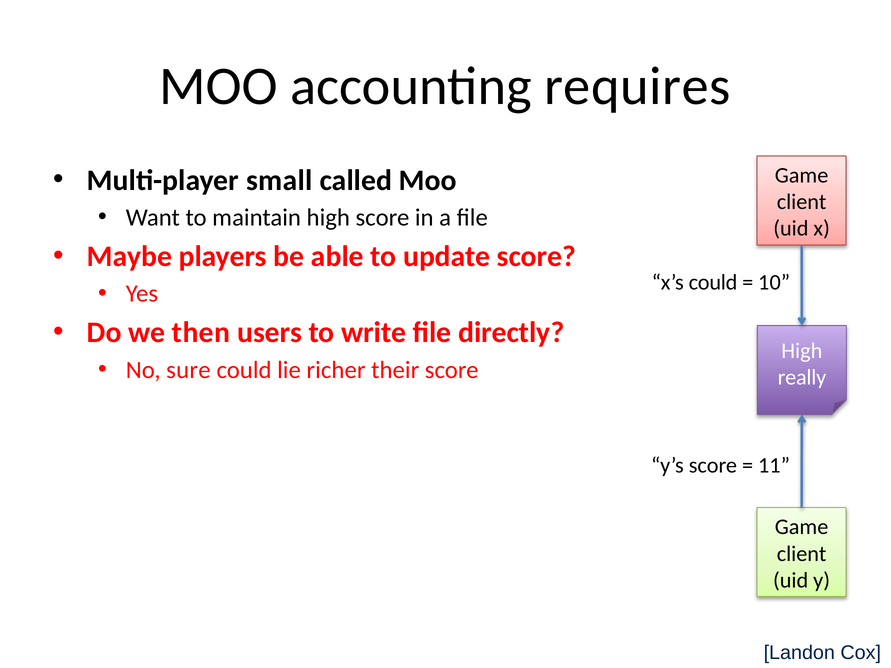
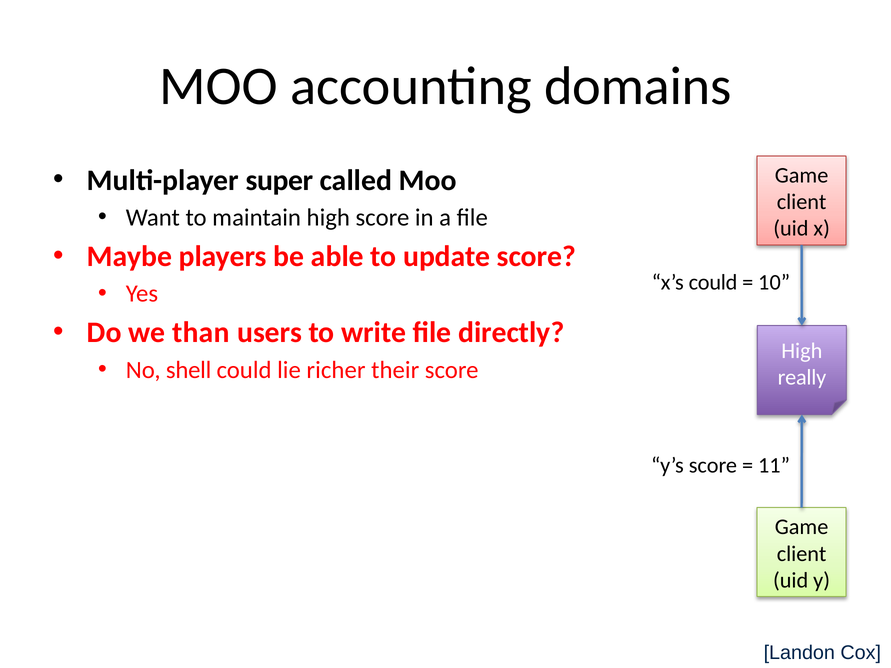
requires: requires -> domains
small: small -> super
then: then -> than
sure: sure -> shell
